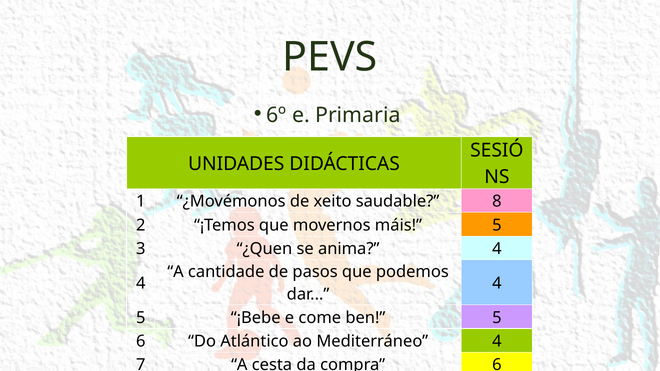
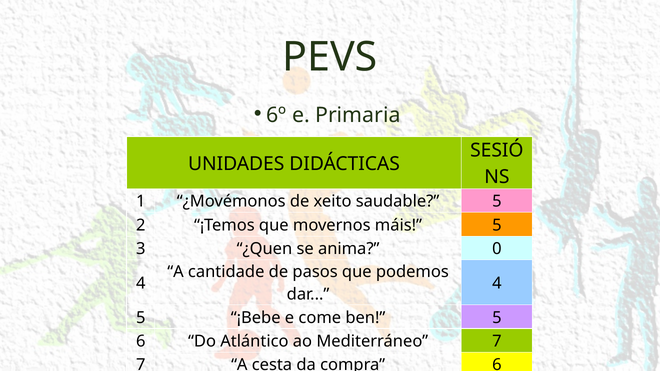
saudable 8: 8 -> 5
anima 4: 4 -> 0
Mediterráneo 4: 4 -> 7
